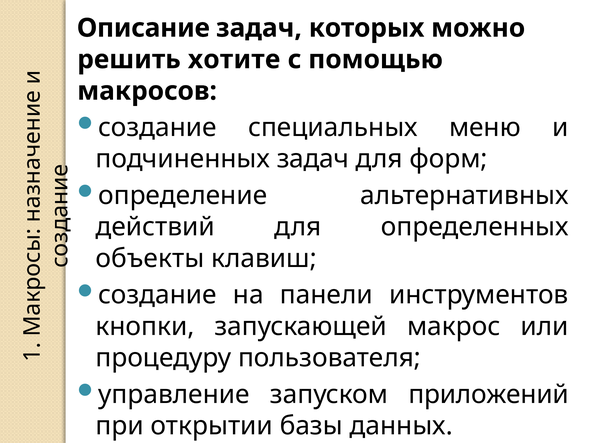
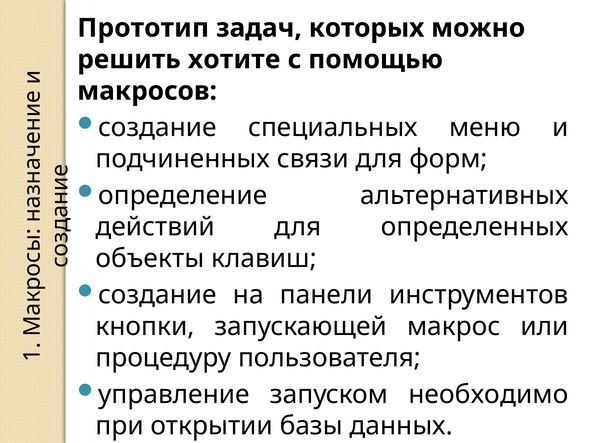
Описание: Описание -> Прототип
подчиненных задач: задач -> связи
приложений: приложений -> необходимо
